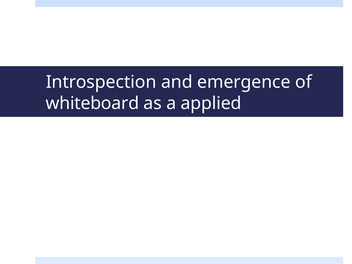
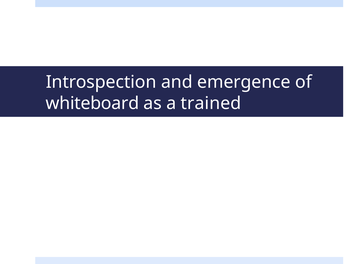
applied: applied -> trained
